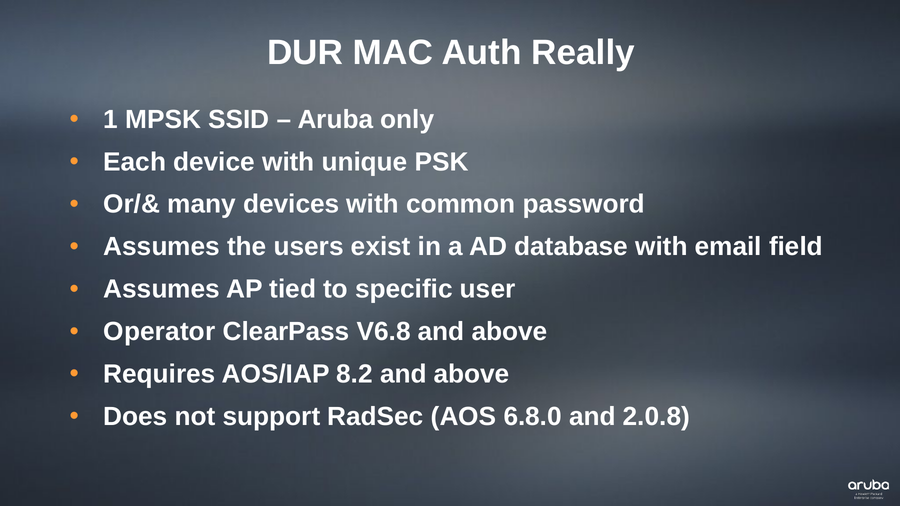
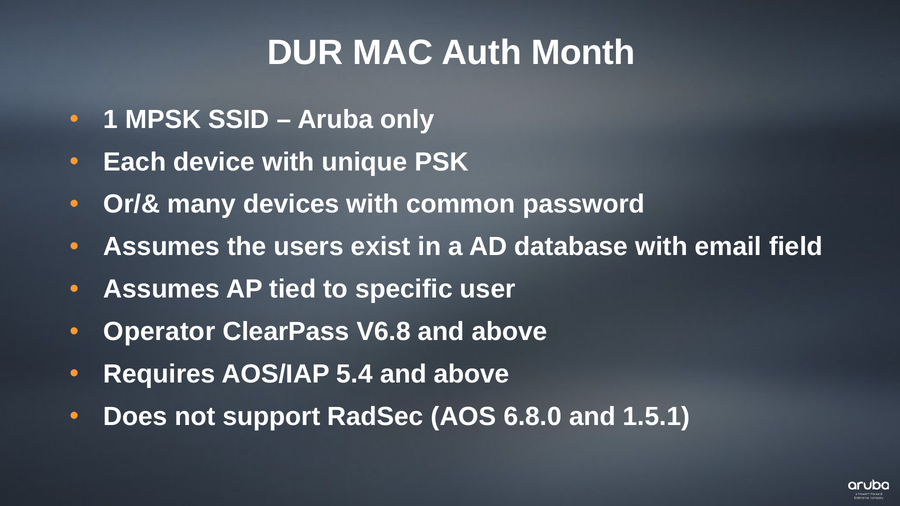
Really: Really -> Month
8.2: 8.2 -> 5.4
2.0.8: 2.0.8 -> 1.5.1
